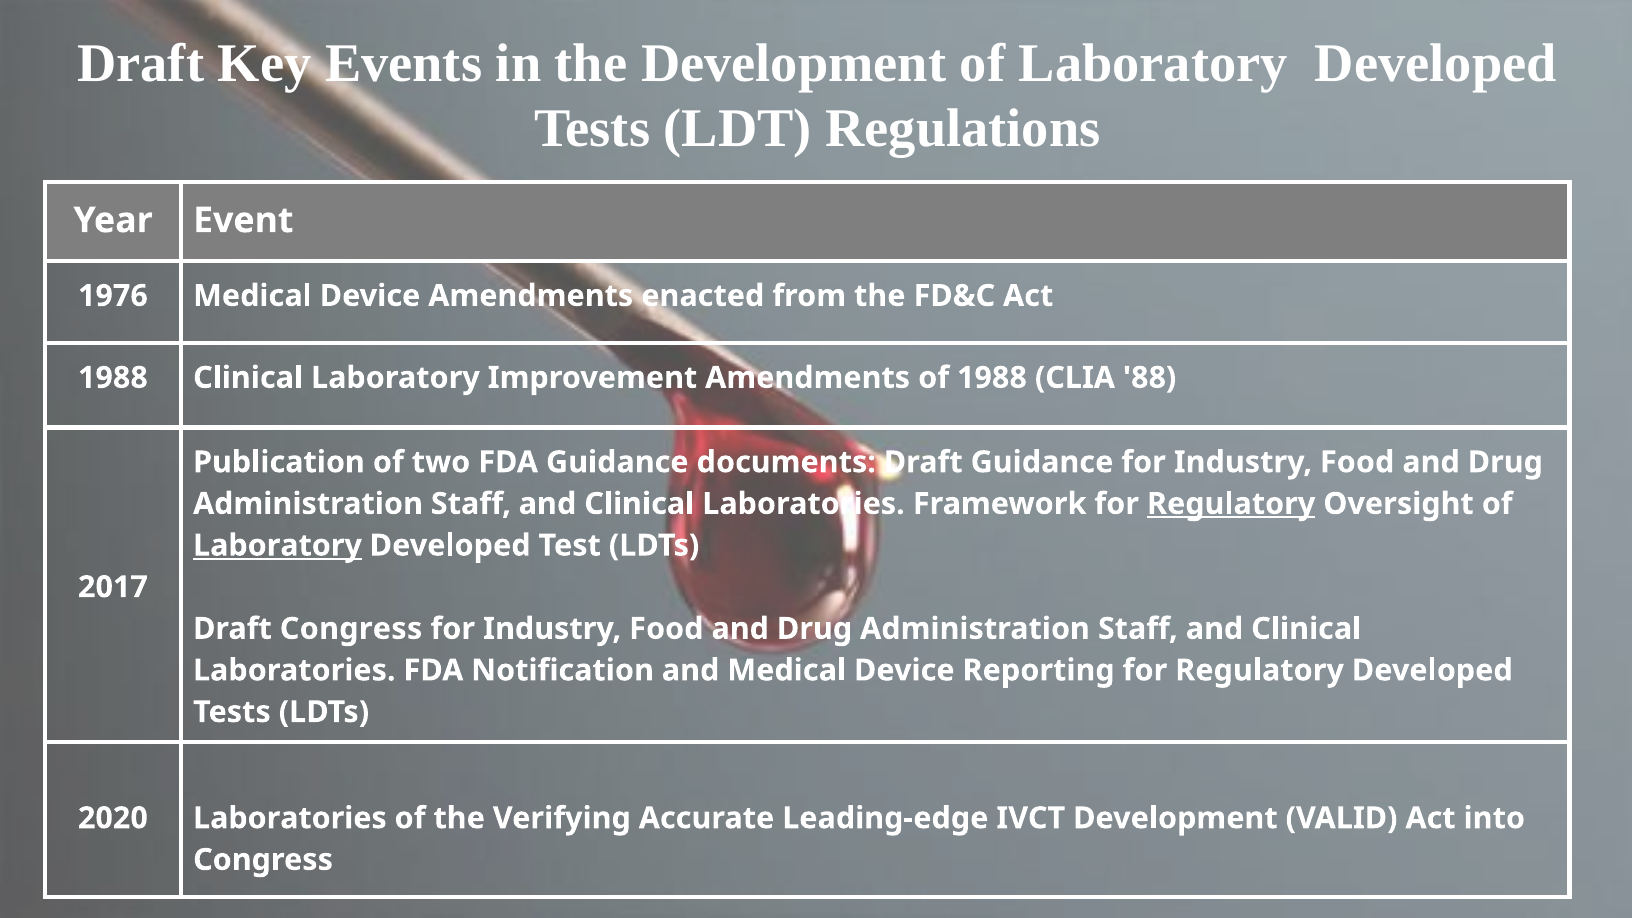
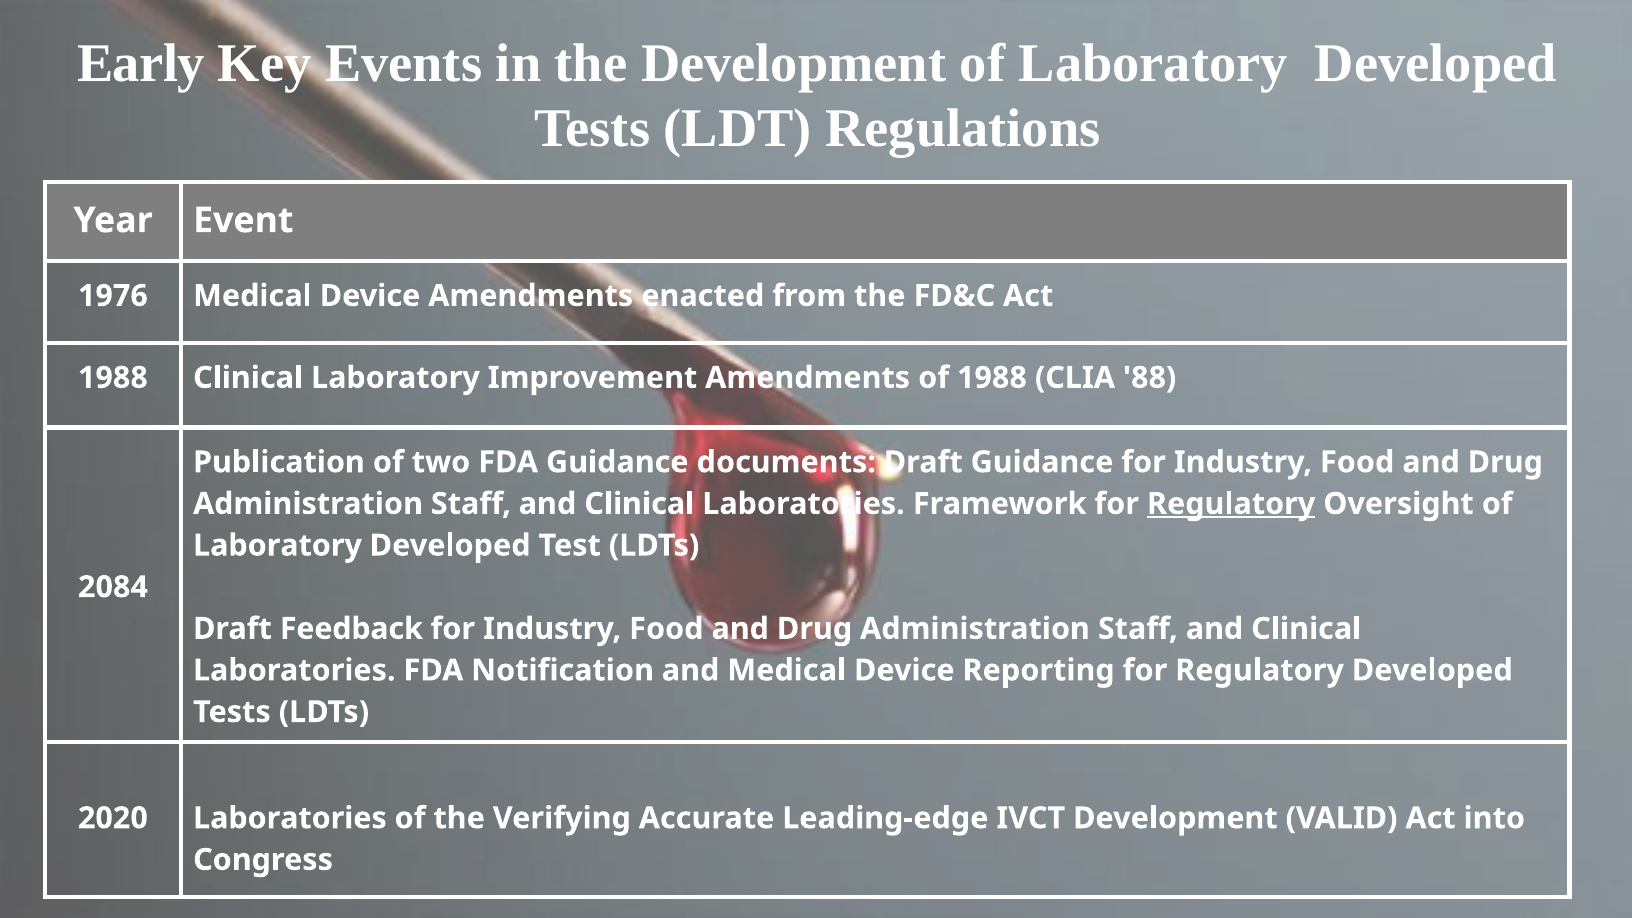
Draft at (141, 64): Draft -> Early
Laboratory at (277, 545) underline: present -> none
2017: 2017 -> 2084
Draft Congress: Congress -> Feedback
